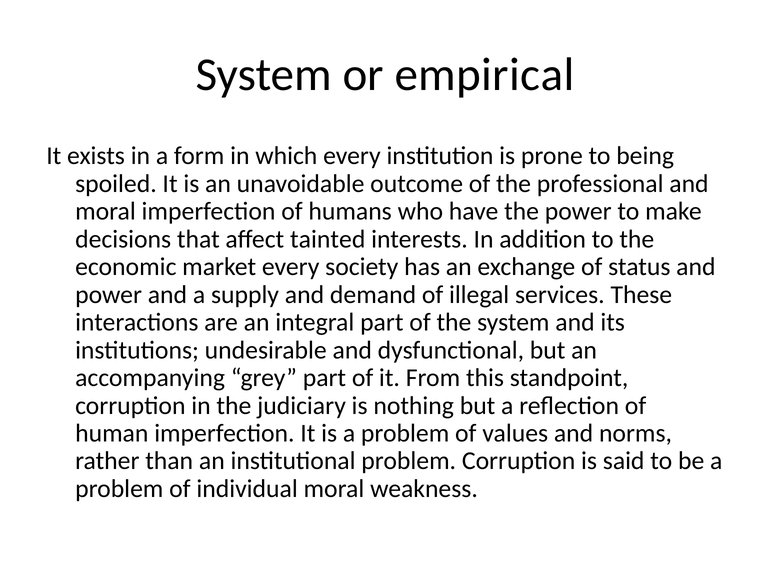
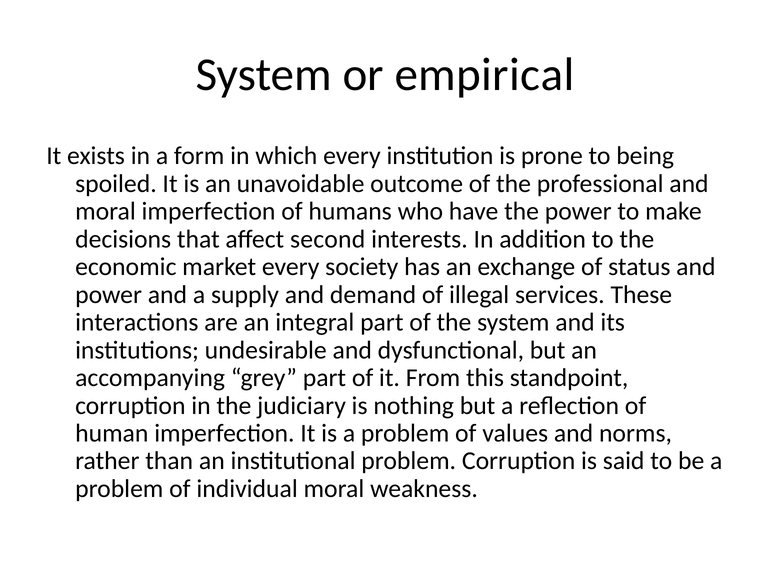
tainted: tainted -> second
